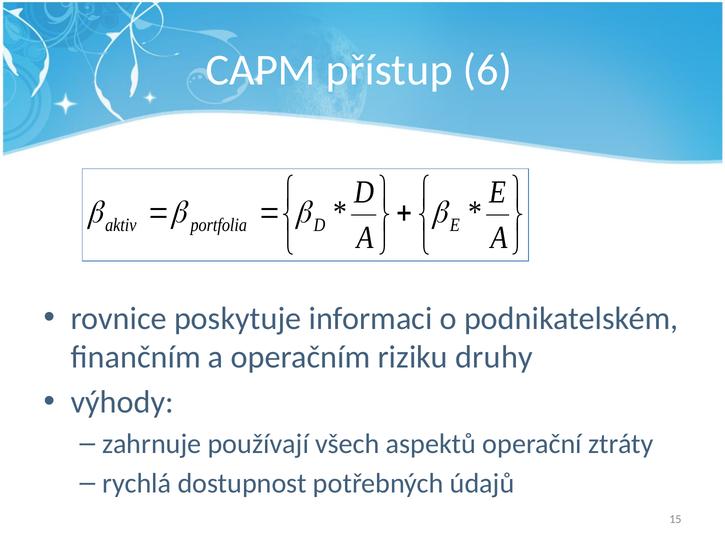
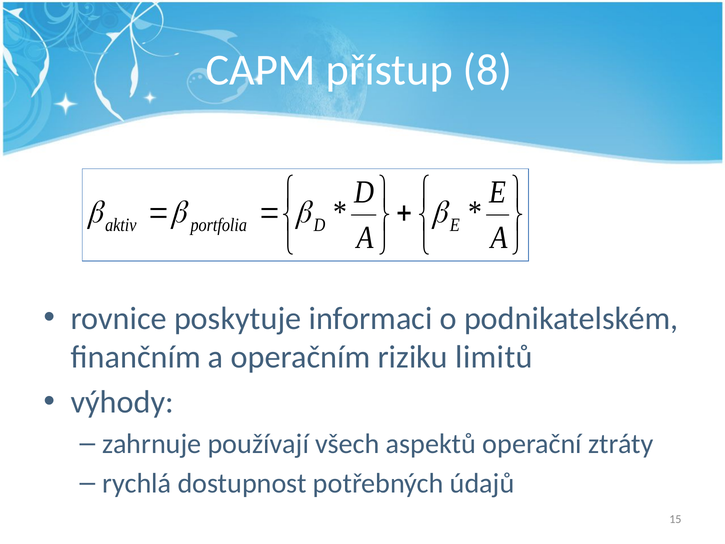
6: 6 -> 8
druhy: druhy -> limitů
